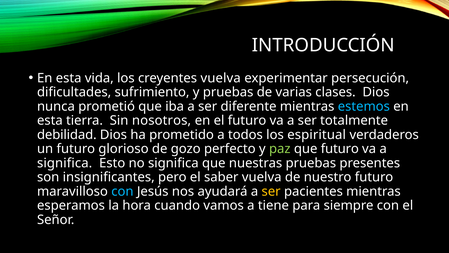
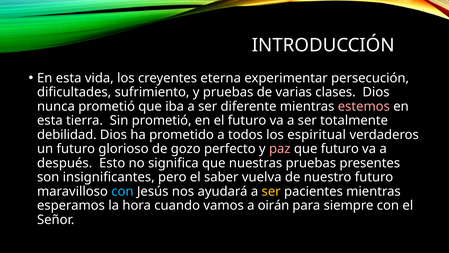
creyentes vuelva: vuelva -> eterna
estemos colour: light blue -> pink
Sin nosotros: nosotros -> prometió
paz colour: light green -> pink
significa at (65, 163): significa -> después
tiene: tiene -> oirán
